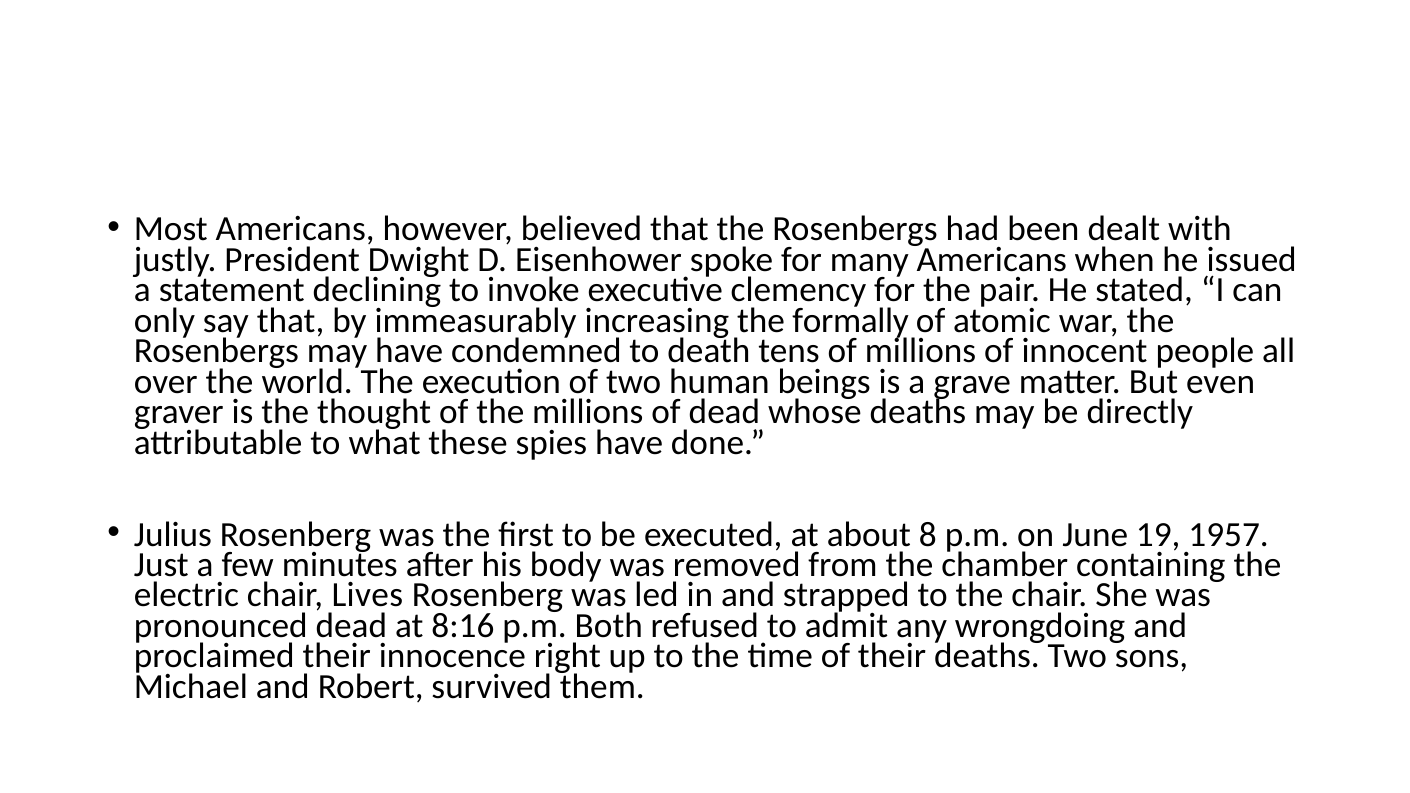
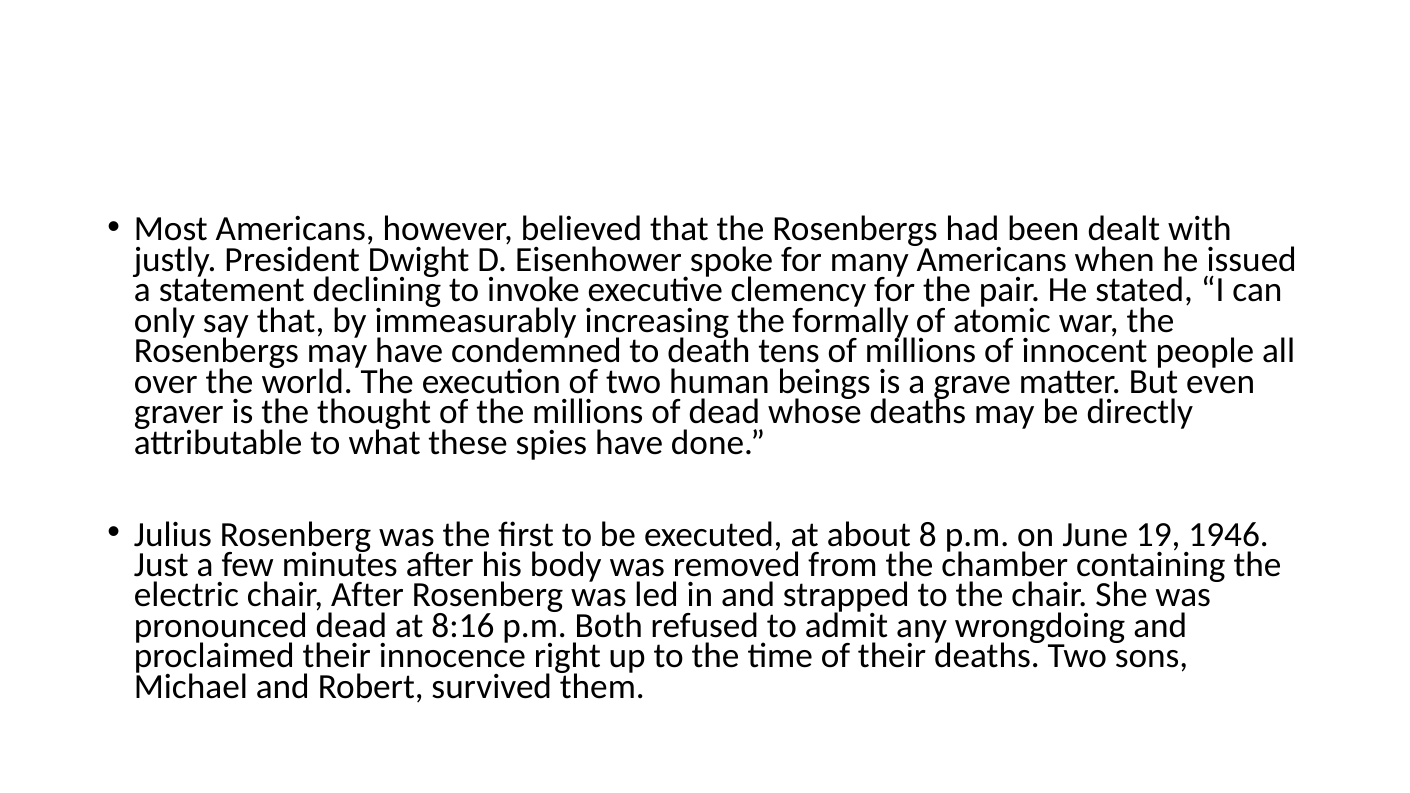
1957: 1957 -> 1946
chair Lives: Lives -> After
